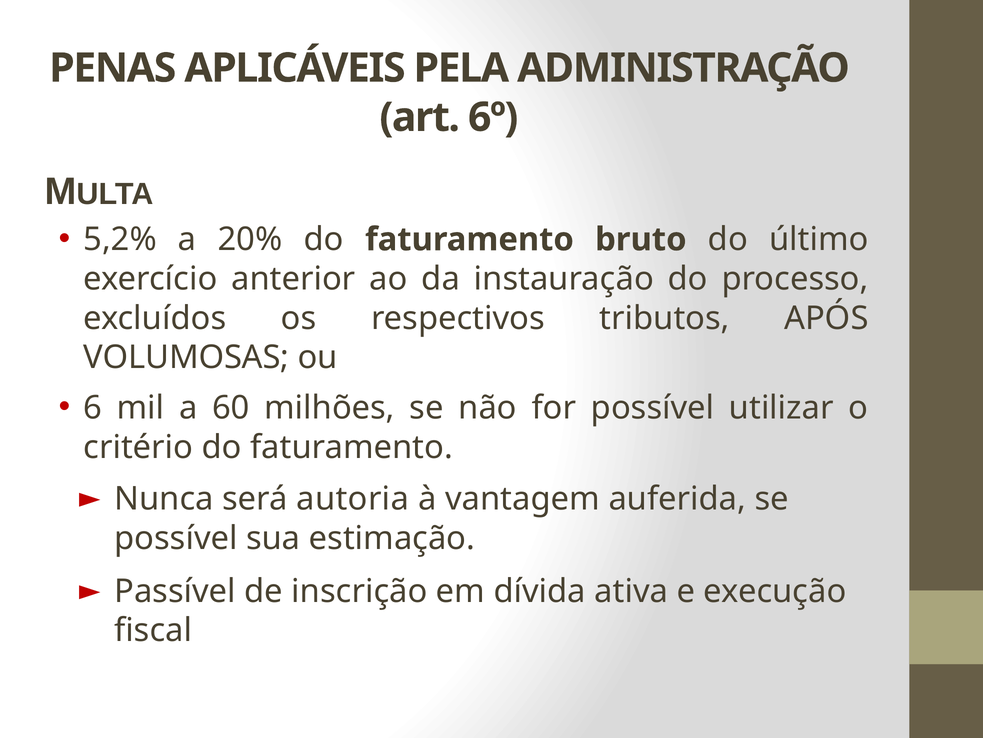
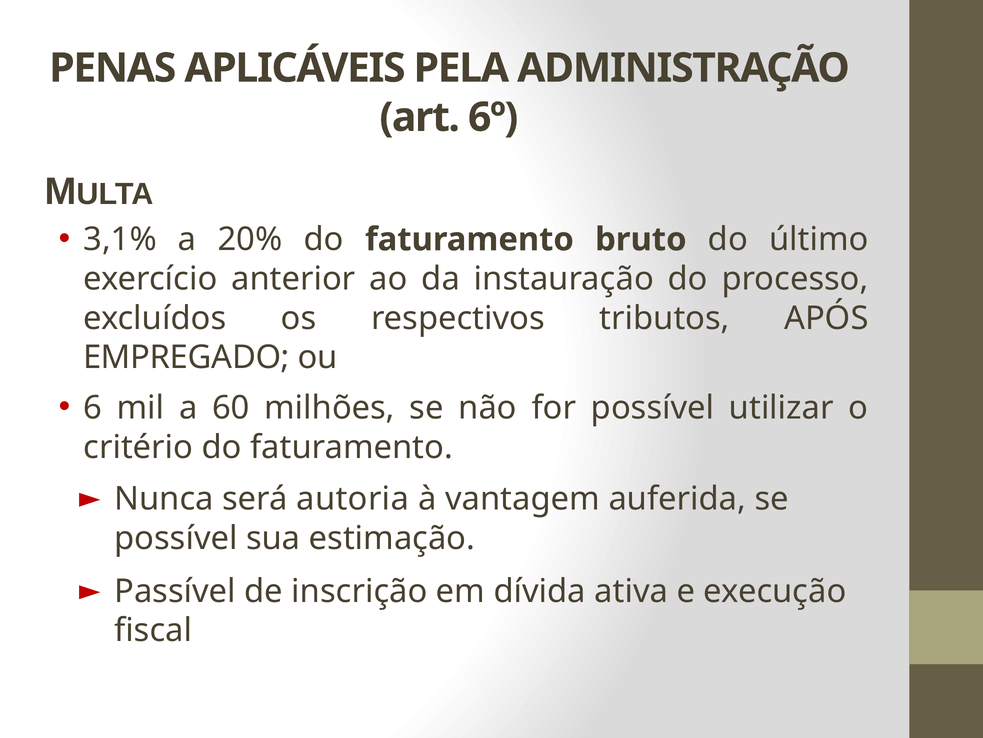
5,2%: 5,2% -> 3,1%
VOLUMOSAS: VOLUMOSAS -> EMPREGADO
